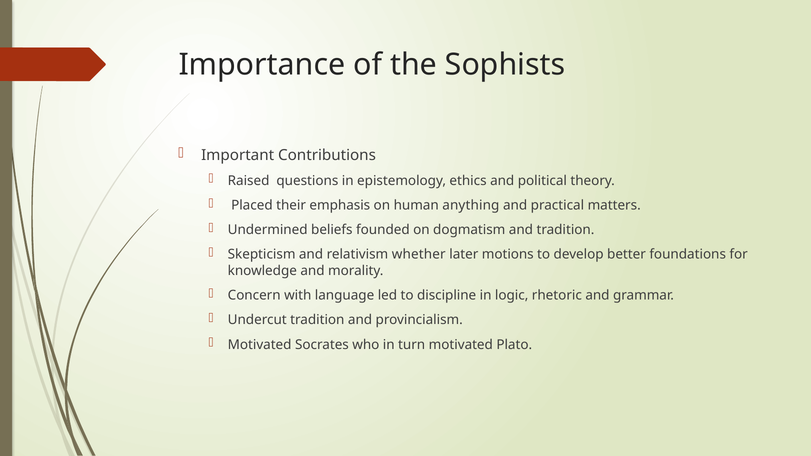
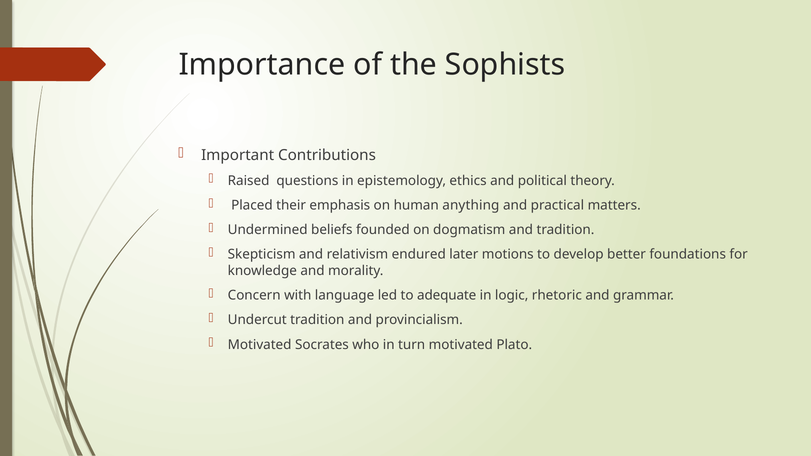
whether: whether -> endured
discipline: discipline -> adequate
